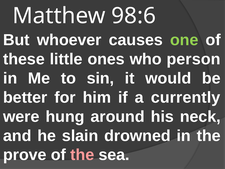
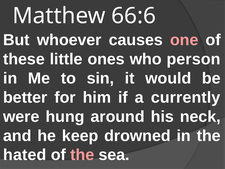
98:6: 98:6 -> 66:6
one colour: light green -> pink
slain: slain -> keep
prove: prove -> hated
